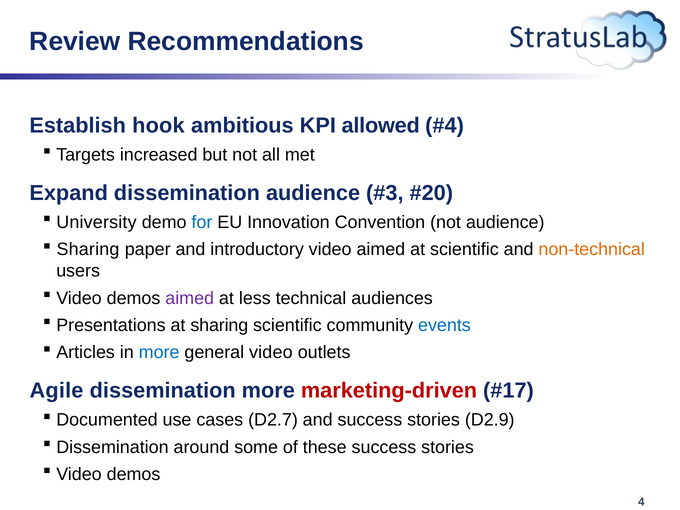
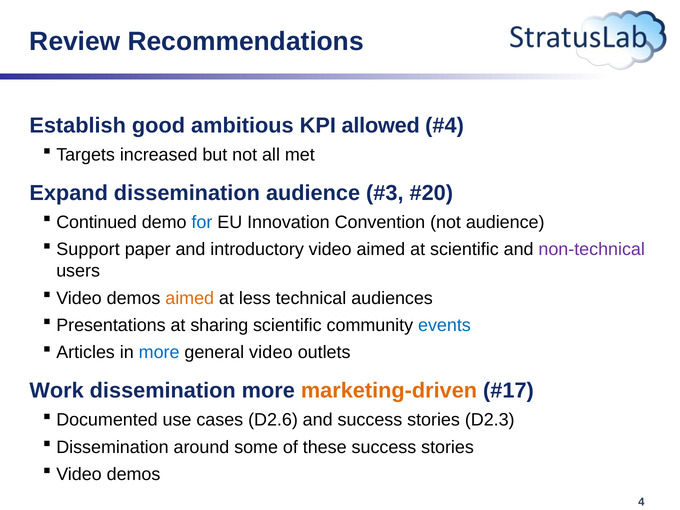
hook: hook -> good
University: University -> Continued
Sharing at (88, 249): Sharing -> Support
non-technical colour: orange -> purple
aimed at (190, 298) colour: purple -> orange
Agile: Agile -> Work
marketing-driven colour: red -> orange
D2.7: D2.7 -> D2.6
D2.9: D2.9 -> D2.3
